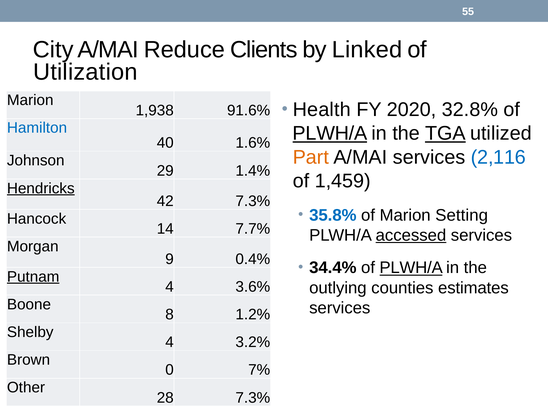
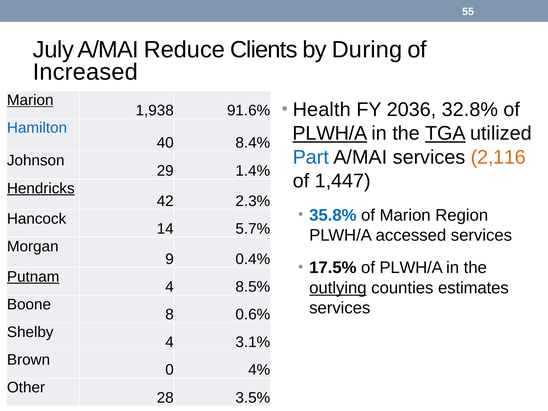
City: City -> July
Linked: Linked -> During
Utilization: Utilization -> Increased
Marion at (30, 100) underline: none -> present
2020: 2020 -> 2036
1.6%: 1.6% -> 8.4%
Part colour: orange -> blue
2,116 colour: blue -> orange
1,459: 1,459 -> 1,447
42 7.3%: 7.3% -> 2.3%
Setting: Setting -> Region
7.7%: 7.7% -> 5.7%
accessed underline: present -> none
34.4%: 34.4% -> 17.5%
PLWH/A at (411, 268) underline: present -> none
3.6%: 3.6% -> 8.5%
outlying underline: none -> present
1.2%: 1.2% -> 0.6%
3.2%: 3.2% -> 3.1%
7%: 7% -> 4%
28 7.3%: 7.3% -> 3.5%
